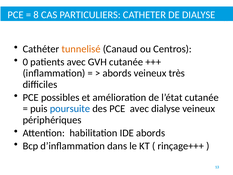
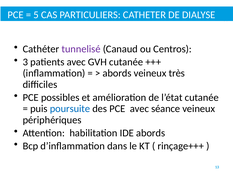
8: 8 -> 5
tunnelisé colour: orange -> purple
0: 0 -> 3
avec dialyse: dialyse -> séance
